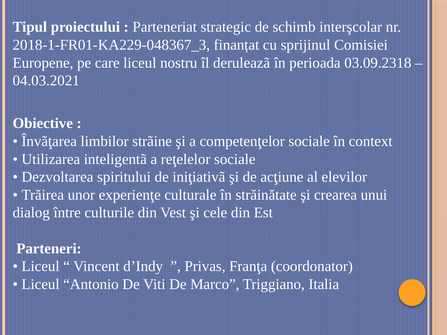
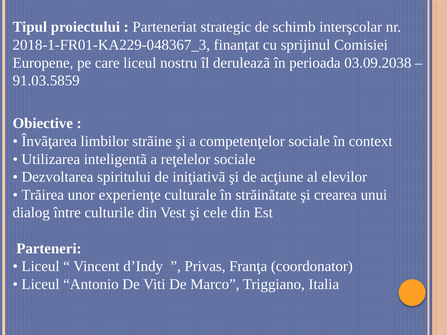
03.09.2318: 03.09.2318 -> 03.09.2038
04.03.2021: 04.03.2021 -> 91.03.5859
